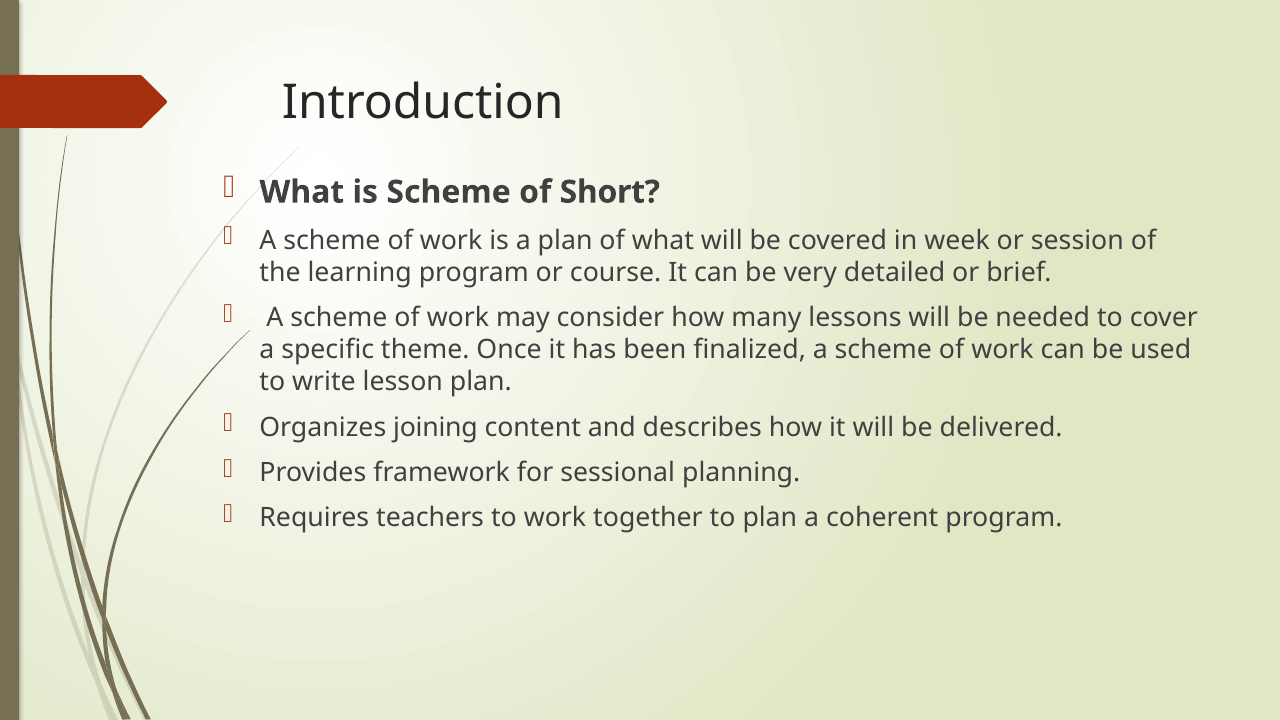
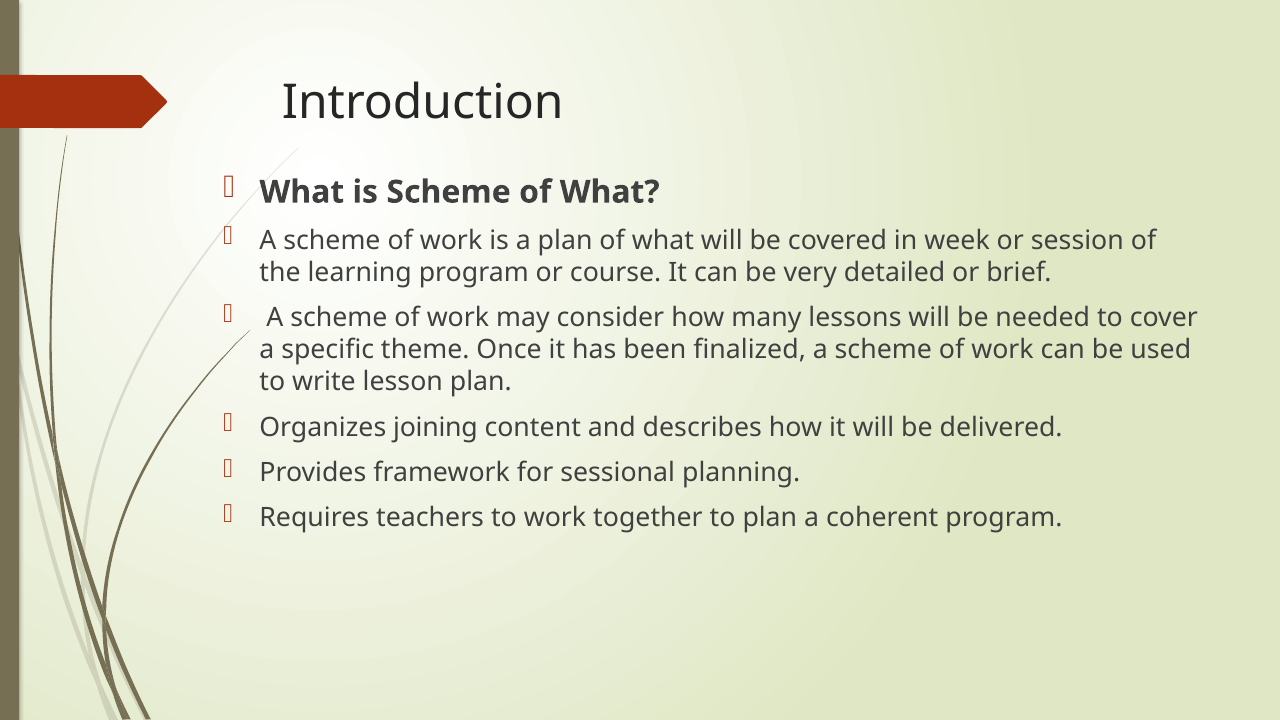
Scheme of Short: Short -> What
